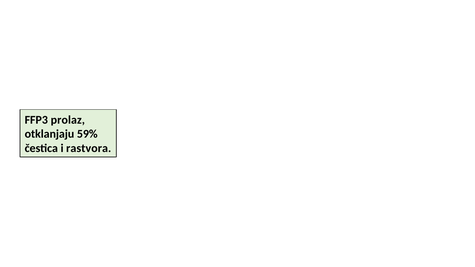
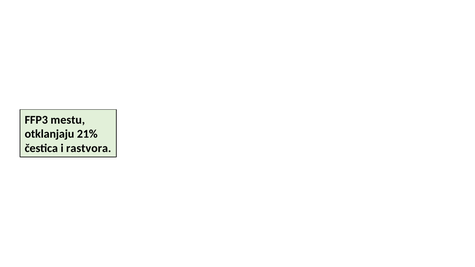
prolaz: prolaz -> mestu
59%: 59% -> 21%
